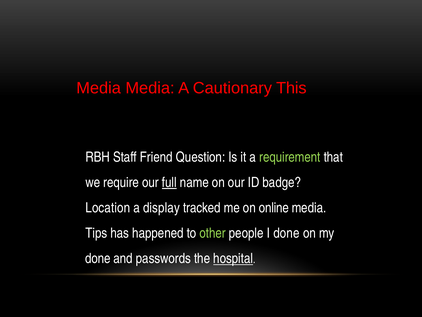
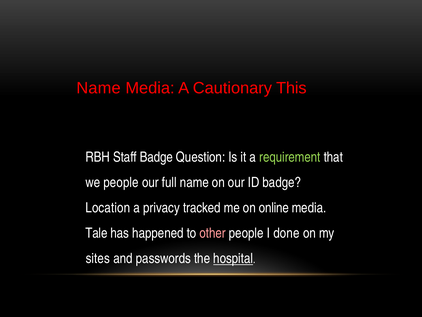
Media at (99, 88): Media -> Name
Staff Friend: Friend -> Badge
we require: require -> people
full underline: present -> none
display: display -> privacy
Tips: Tips -> Tale
other colour: light green -> pink
done at (98, 258): done -> sites
